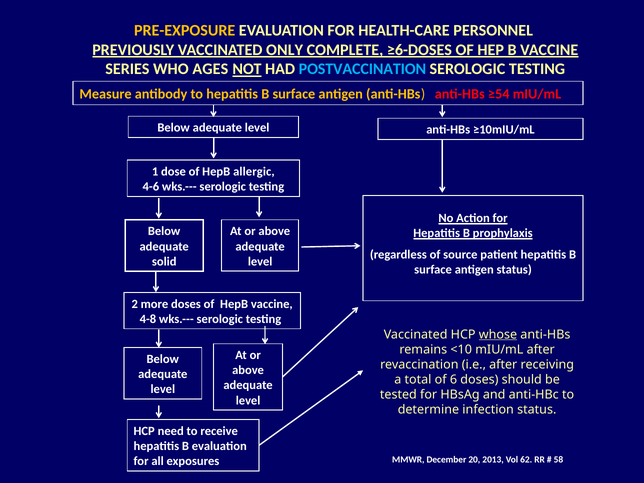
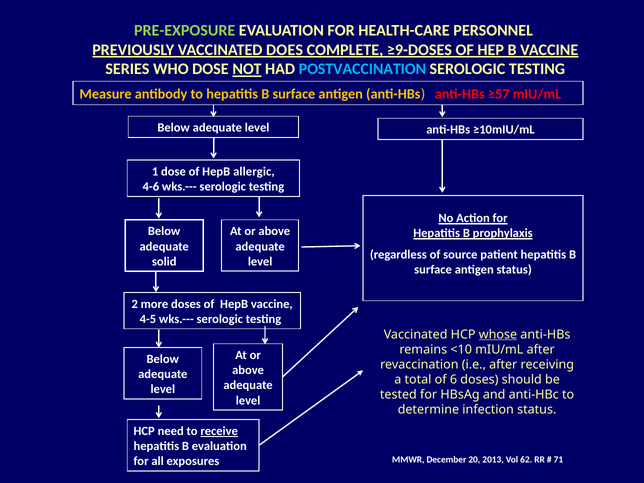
PRE-EXPOSURE colour: yellow -> light green
ONLY: ONLY -> DOES
≥6-DOSES: ≥6-DOSES -> ≥9-DOSES
WHO AGES: AGES -> DOSE
≥54: ≥54 -> ≥57
4-8: 4-8 -> 4-5
receive underline: none -> present
58: 58 -> 71
